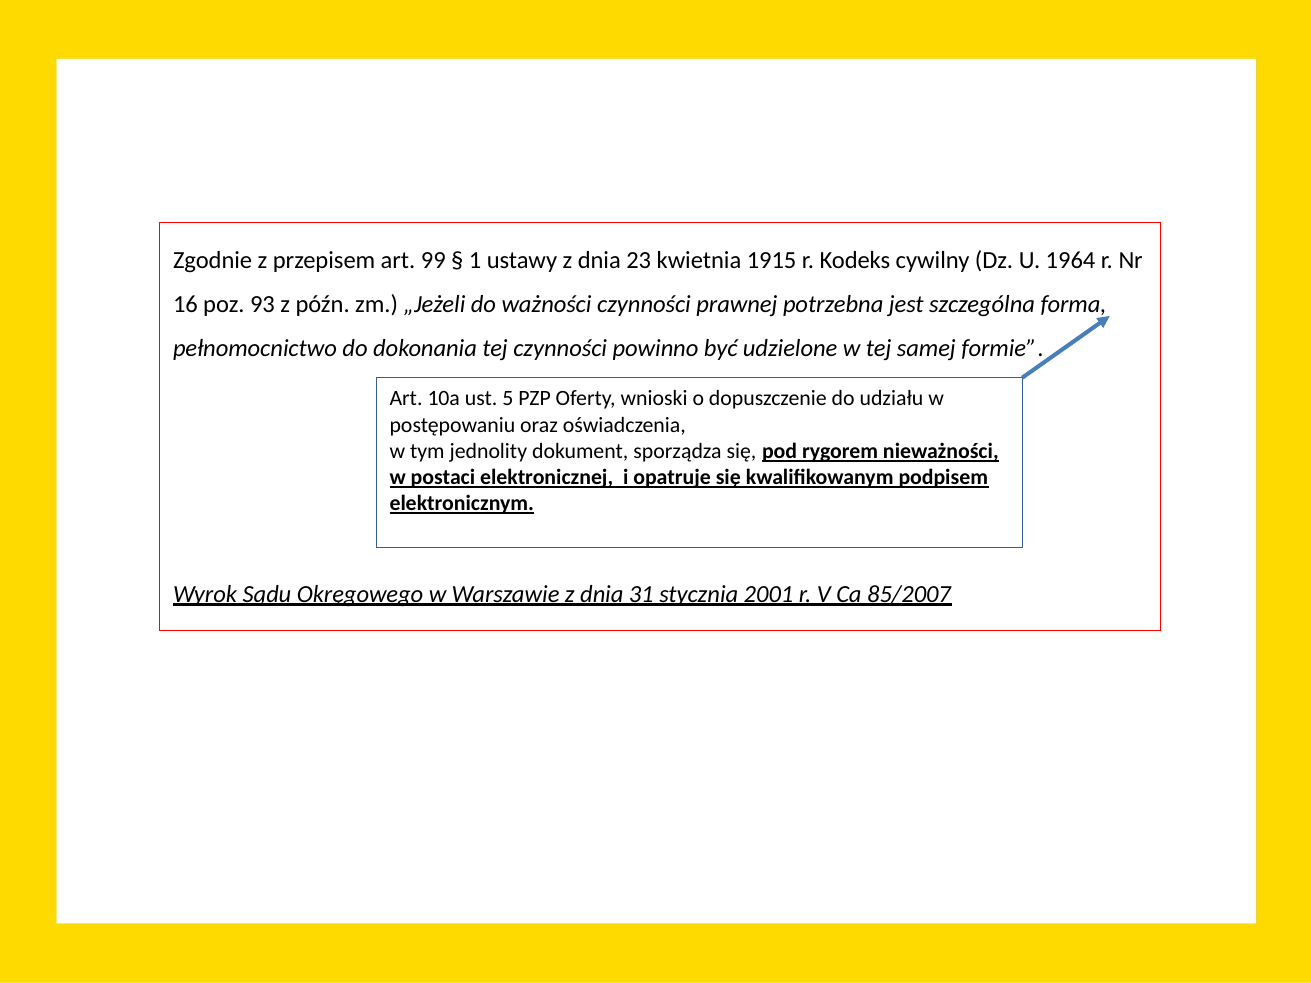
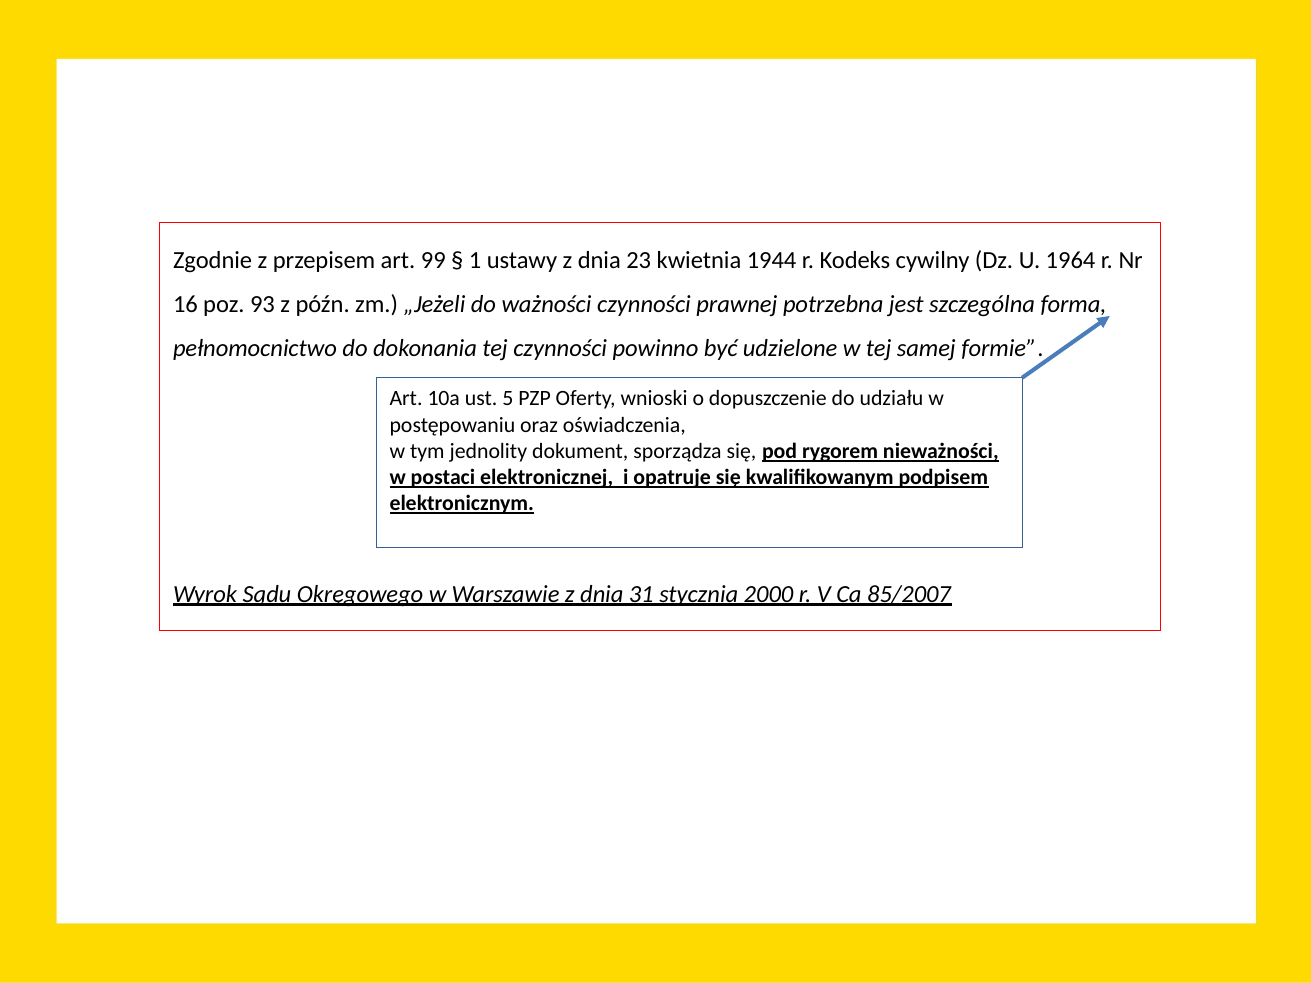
1915: 1915 -> 1944
2001: 2001 -> 2000
